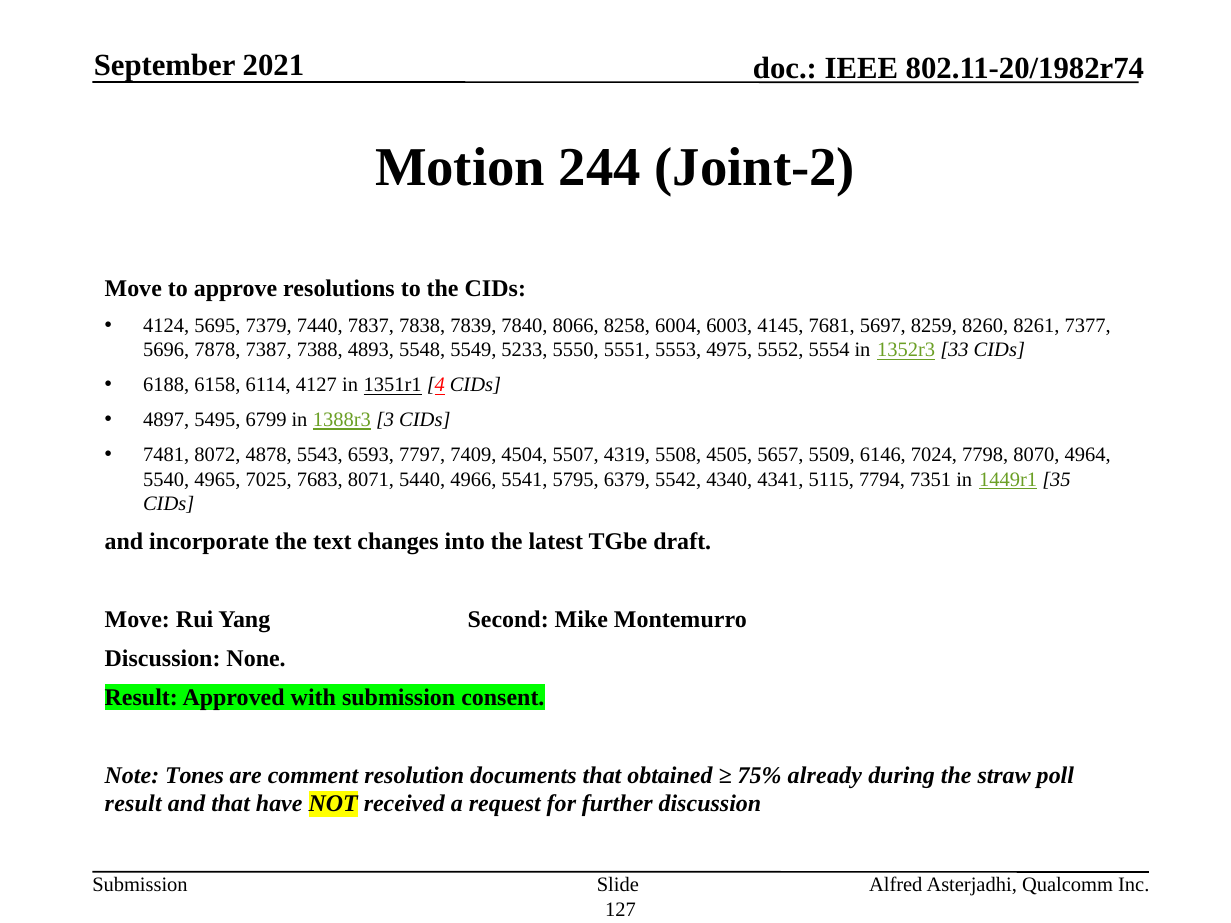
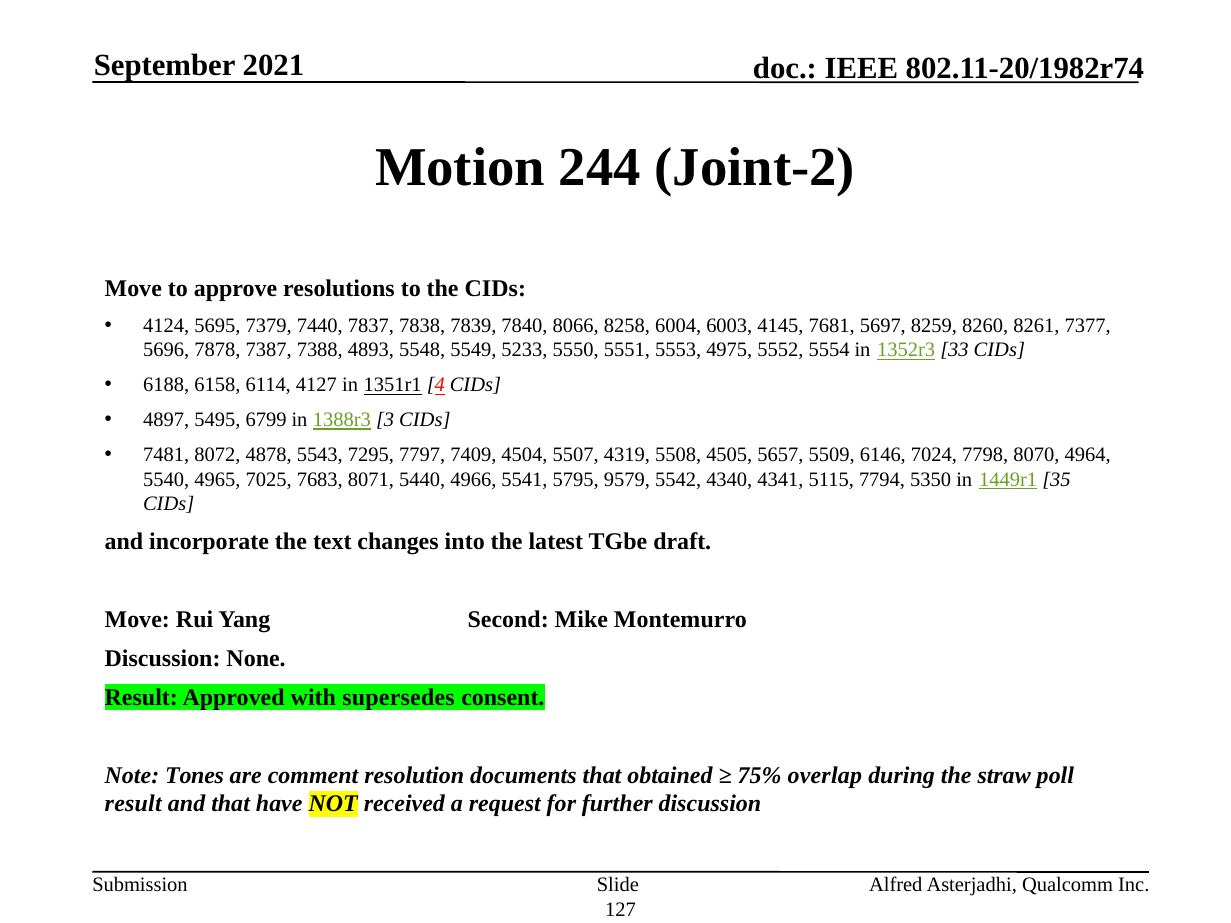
6593: 6593 -> 7295
6379: 6379 -> 9579
7351: 7351 -> 5350
with submission: submission -> supersedes
already: already -> overlap
